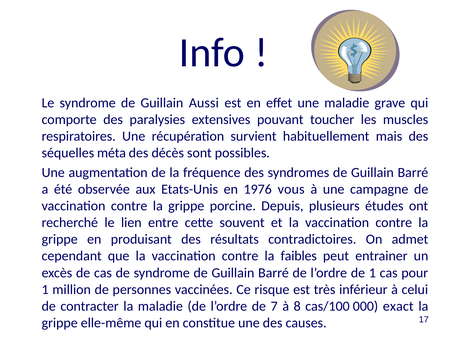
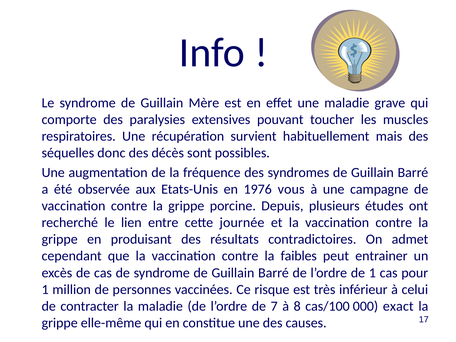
Aussi: Aussi -> Mère
méta: méta -> donc
souvent: souvent -> journée
